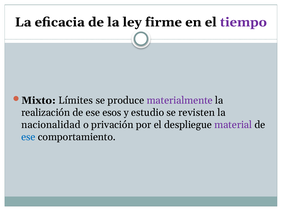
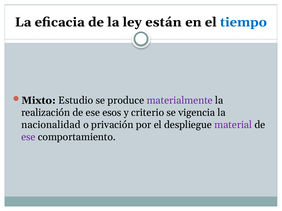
firme: firme -> están
tiempo colour: purple -> blue
Límites: Límites -> Estudio
estudio: estudio -> criterio
revisten: revisten -> vigencia
ese at (28, 137) colour: blue -> purple
